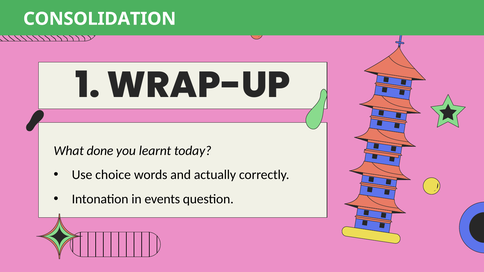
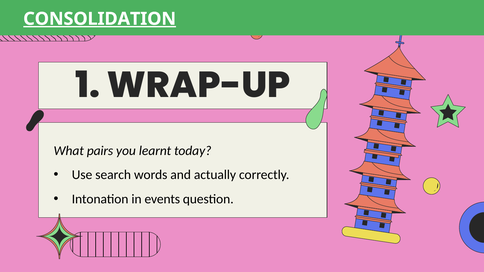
CONSOLIDATION underline: none -> present
done: done -> pairs
choice: choice -> search
